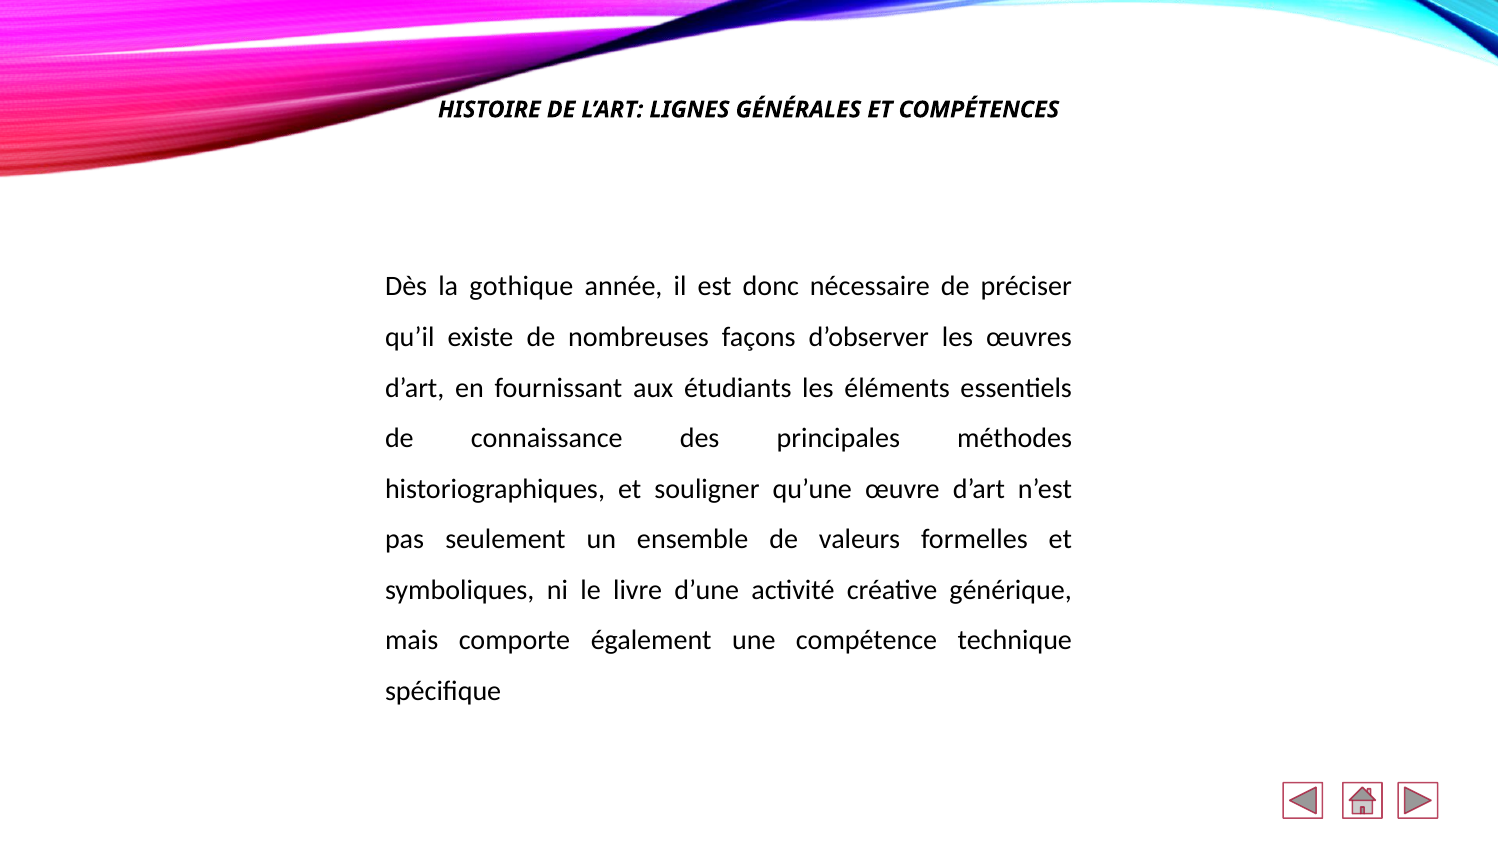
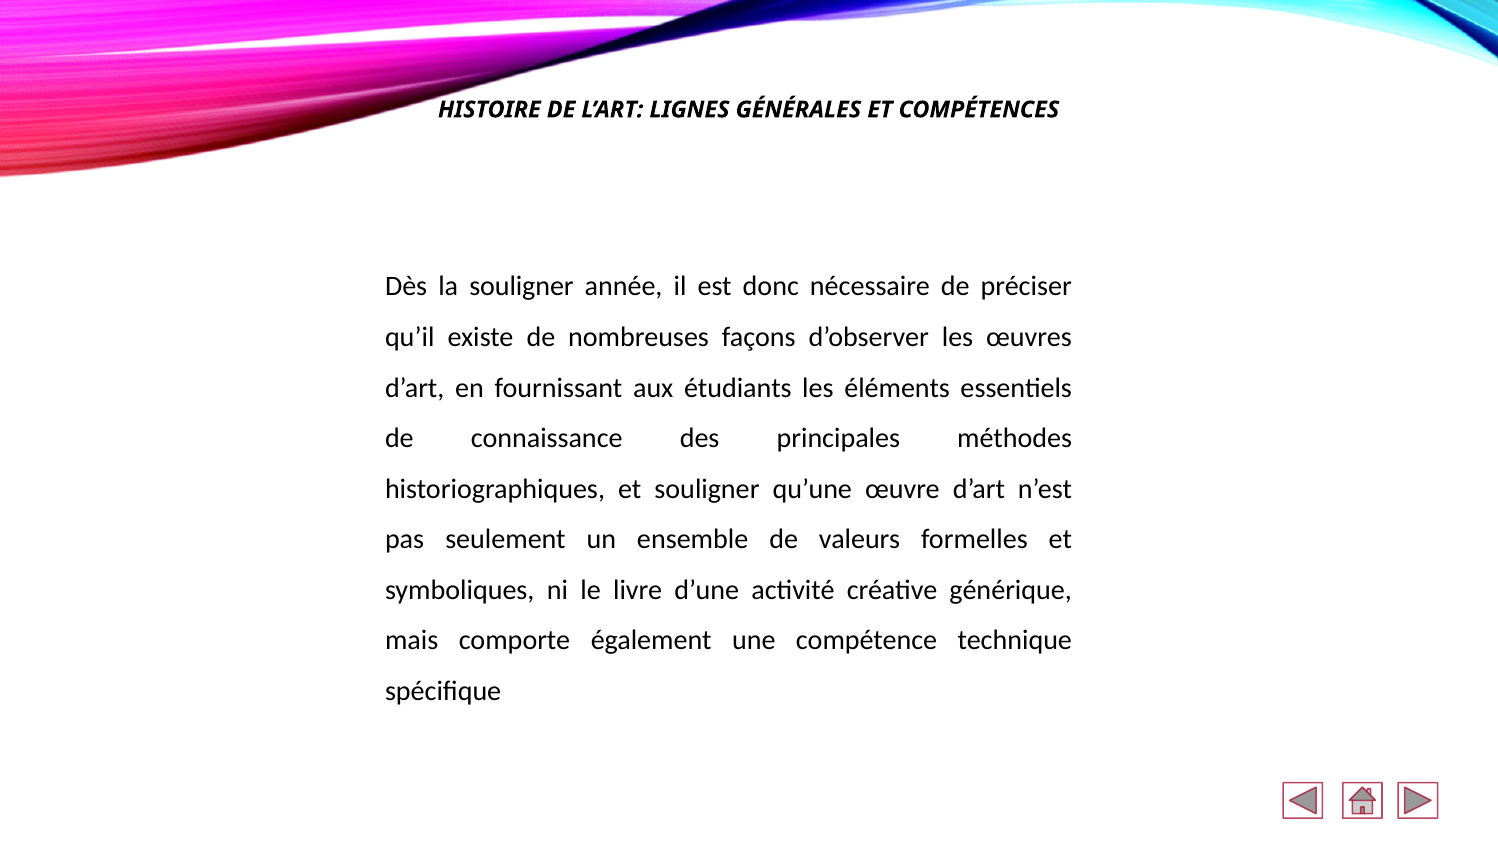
la gothique: gothique -> souligner
